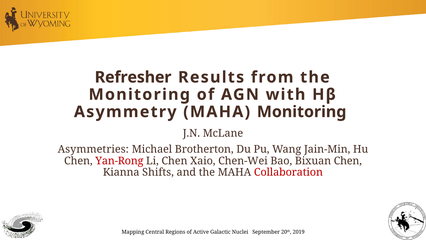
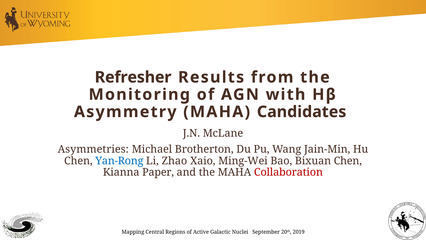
MAHA Monitoring: Monitoring -> Candidates
Yan-Rong colour: red -> blue
Li Chen: Chen -> Zhao
Chen-Wei: Chen-Wei -> Ming-Wei
Shifts: Shifts -> Paper
